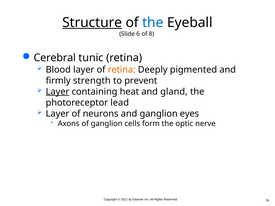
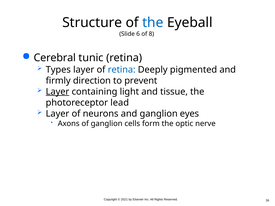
Structure underline: present -> none
Blood: Blood -> Types
retina at (122, 70) colour: orange -> blue
strength: strength -> direction
heat: heat -> light
gland: gland -> tissue
